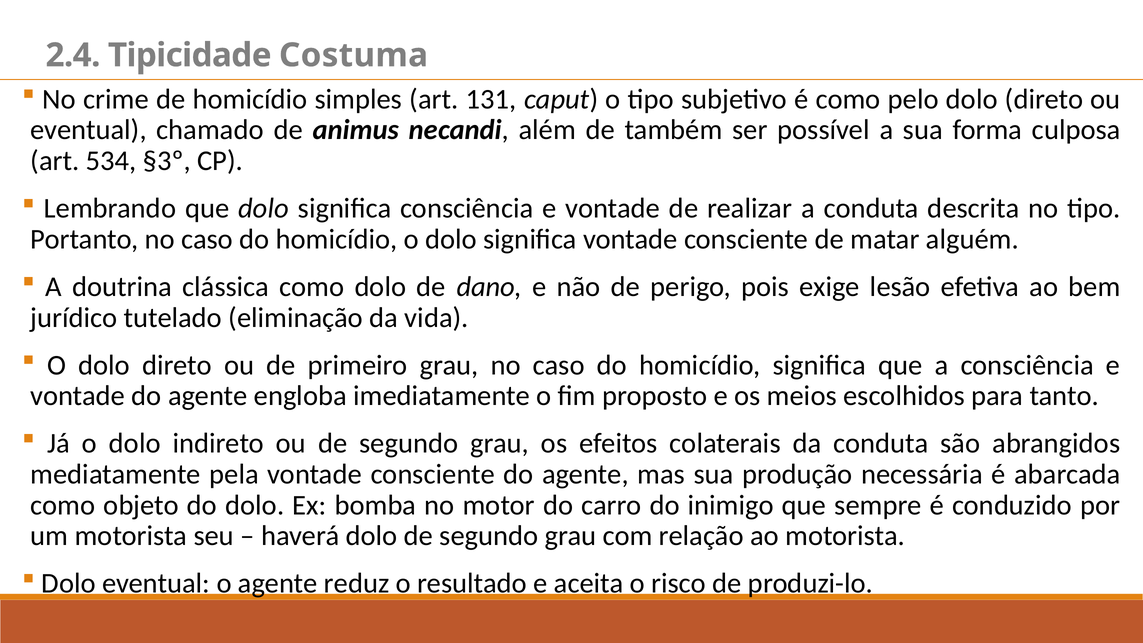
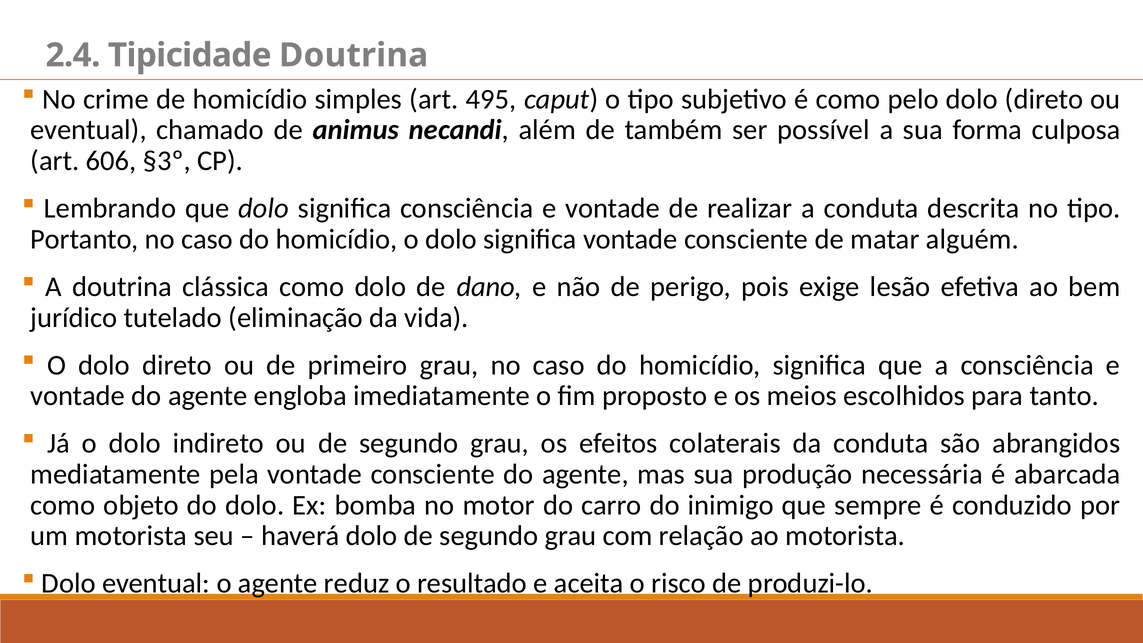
Tipicidade Costuma: Costuma -> Doutrina
131: 131 -> 495
534: 534 -> 606
